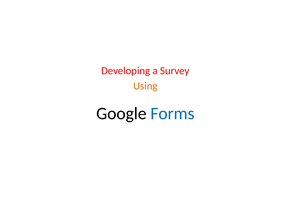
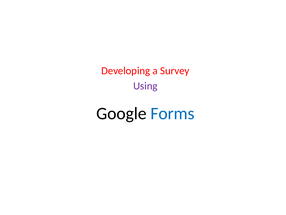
Using colour: orange -> purple
